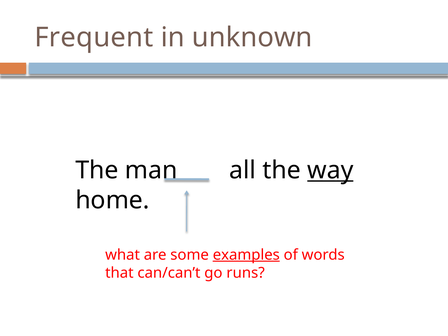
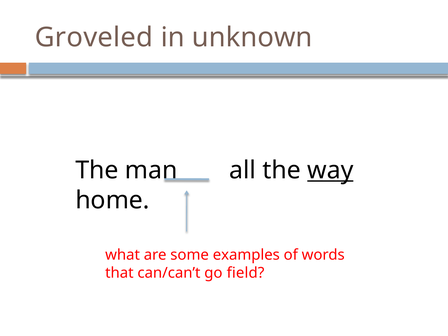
Frequent: Frequent -> Groveled
examples underline: present -> none
runs: runs -> field
